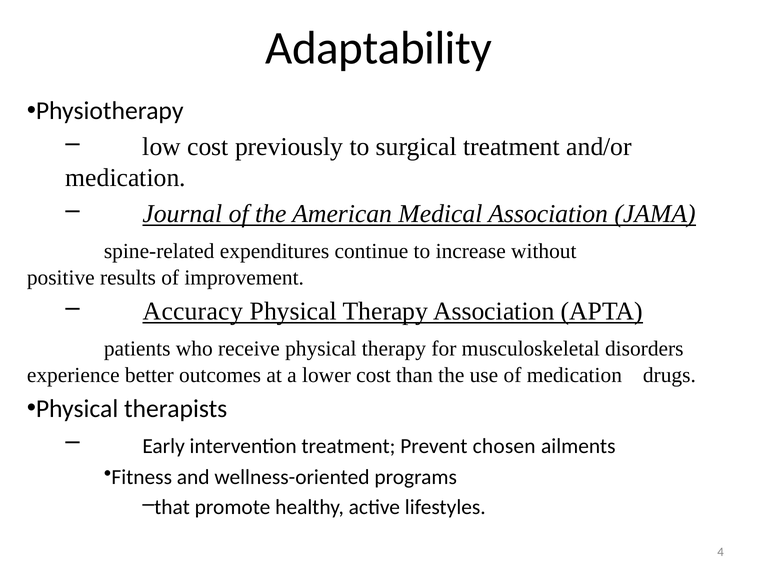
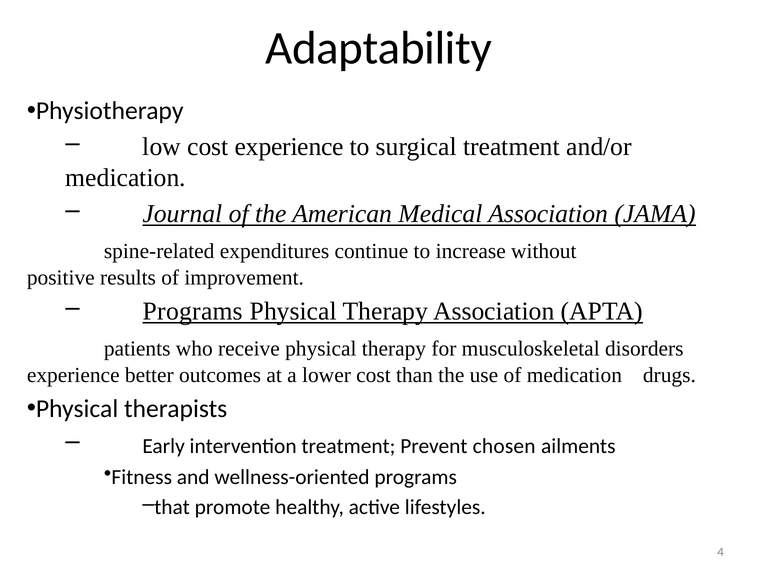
cost previously: previously -> experience
Accuracy at (193, 311): Accuracy -> Programs
